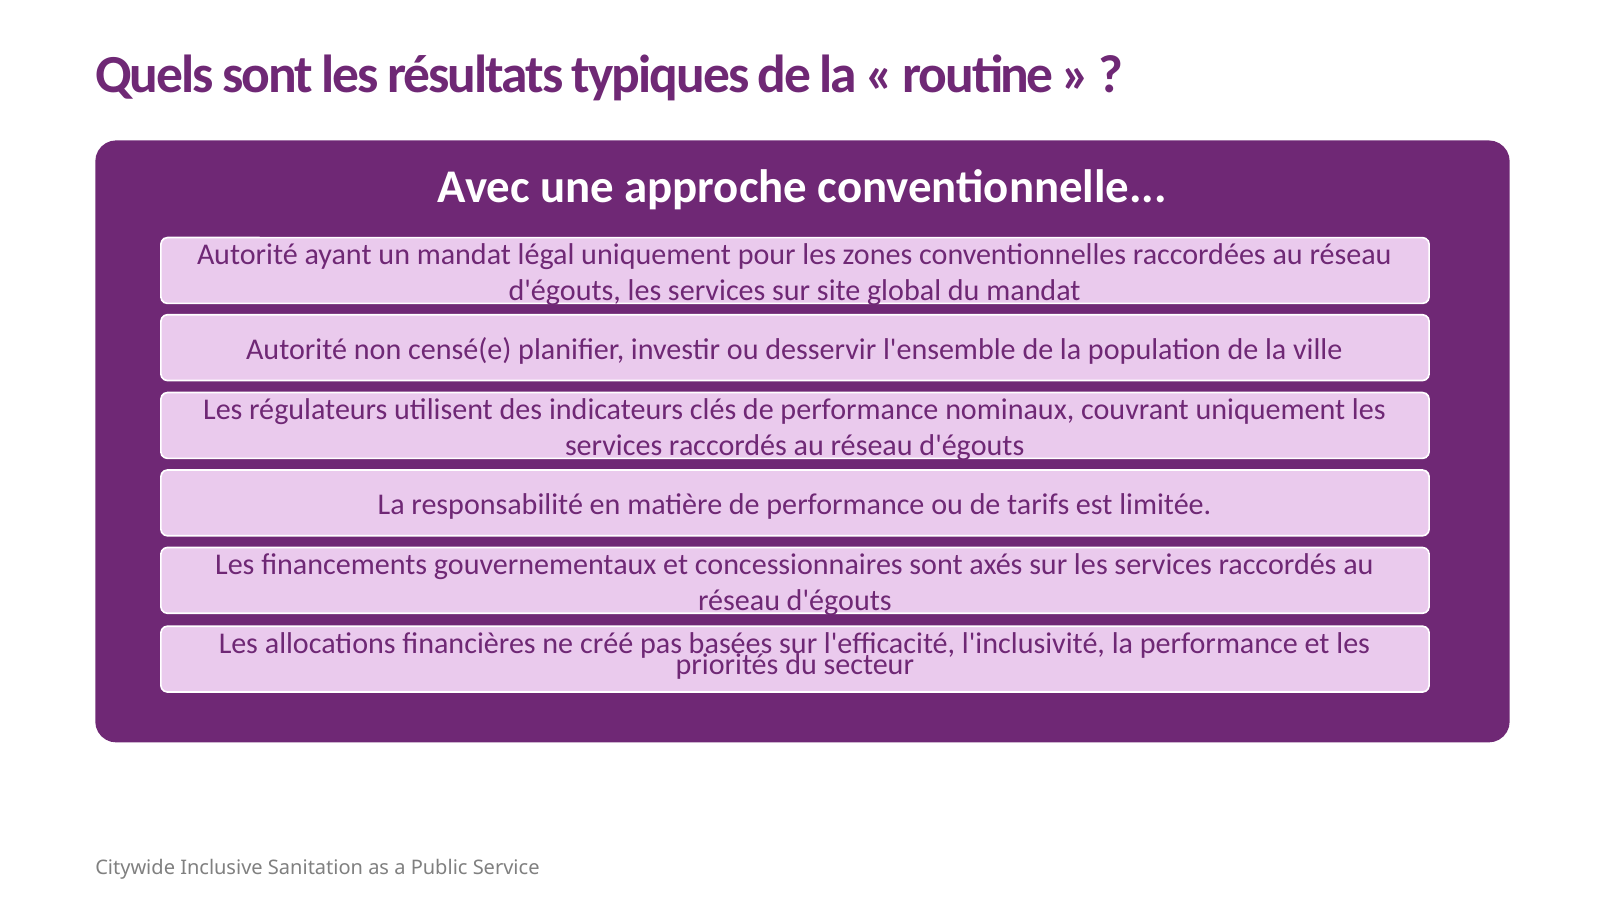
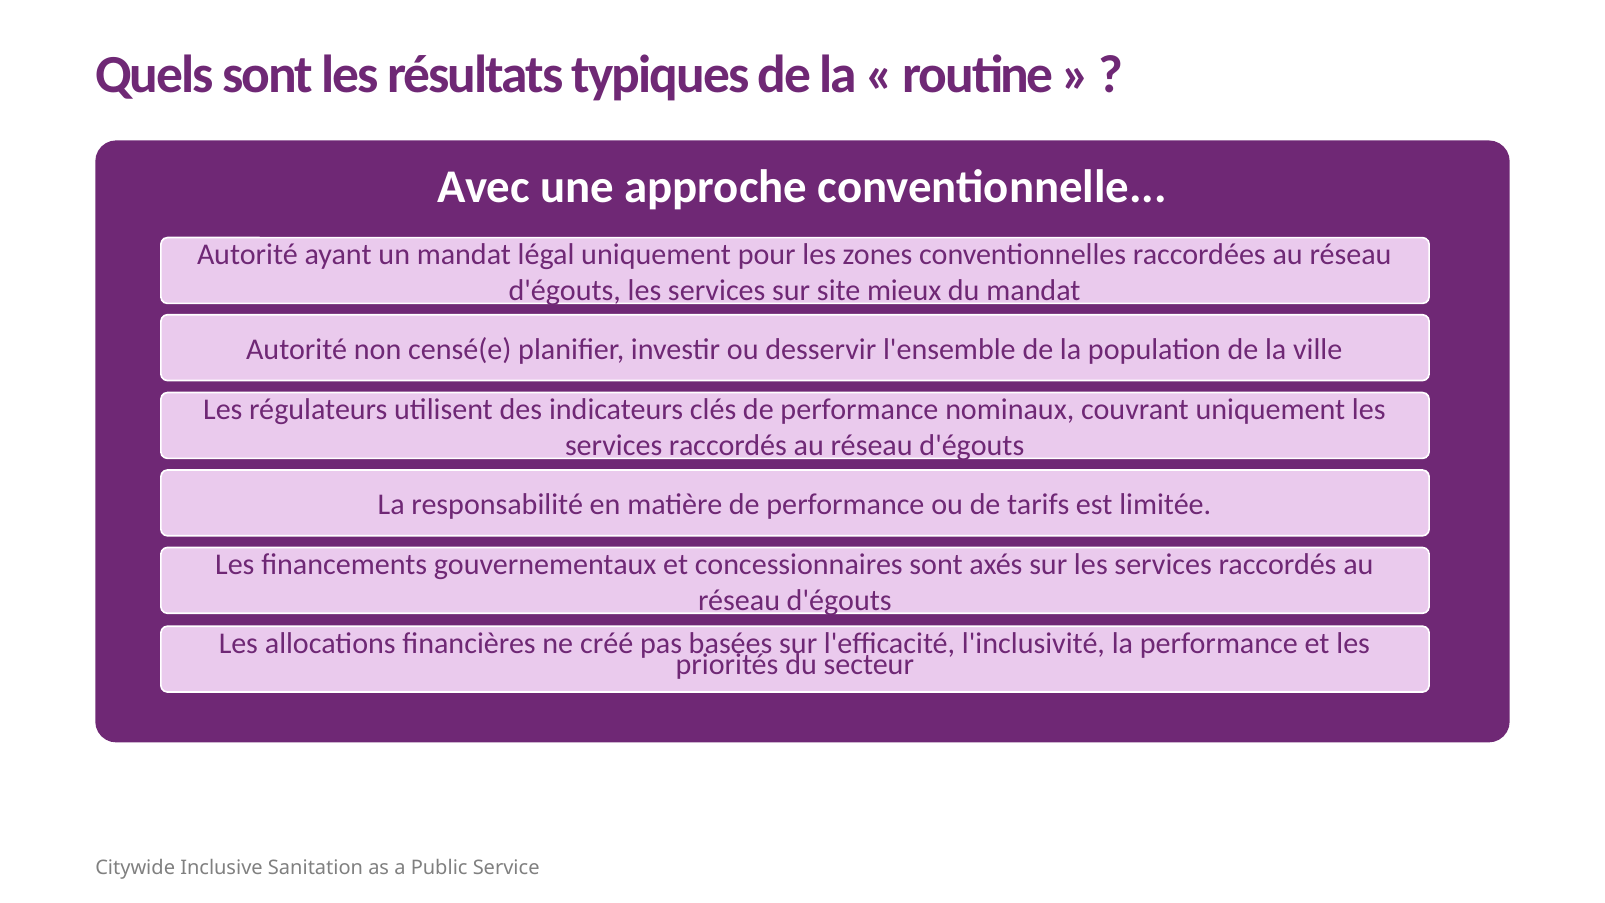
global: global -> mieux
